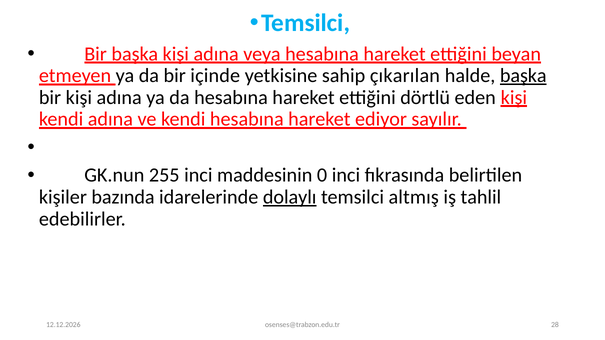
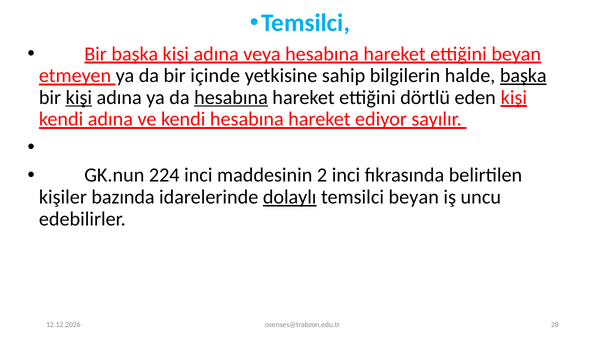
çıkarılan: çıkarılan -> bilgilerin
kişi at (79, 97) underline: none -> present
hesabına at (231, 97) underline: none -> present
255: 255 -> 224
0: 0 -> 2
temsilci altmış: altmış -> beyan
tahlil: tahlil -> uncu
